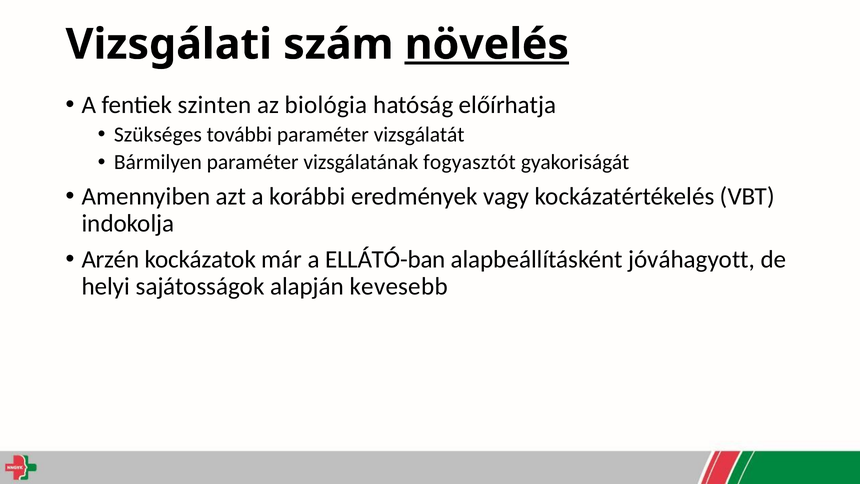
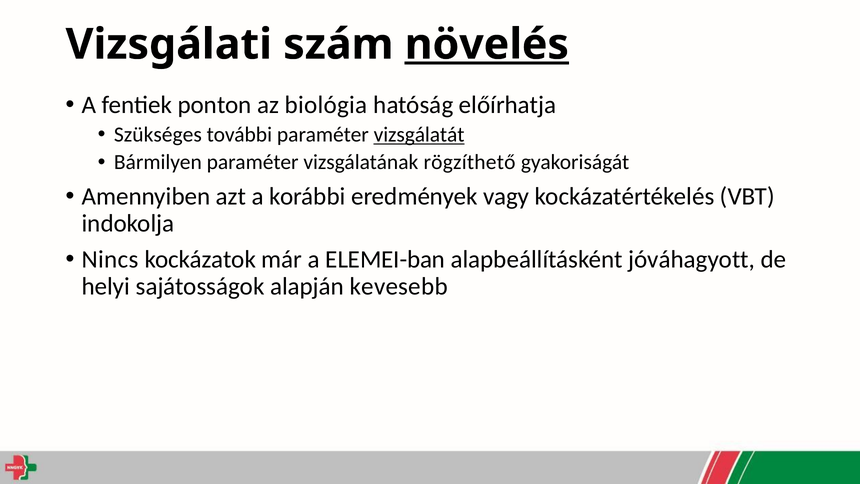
szinten: szinten -> ponton
vizsgálatát underline: none -> present
fogyasztót: fogyasztót -> rögzíthető
Arzén: Arzén -> Nincs
ELLÁTÓ-ban: ELLÁTÓ-ban -> ELEMEI-ban
